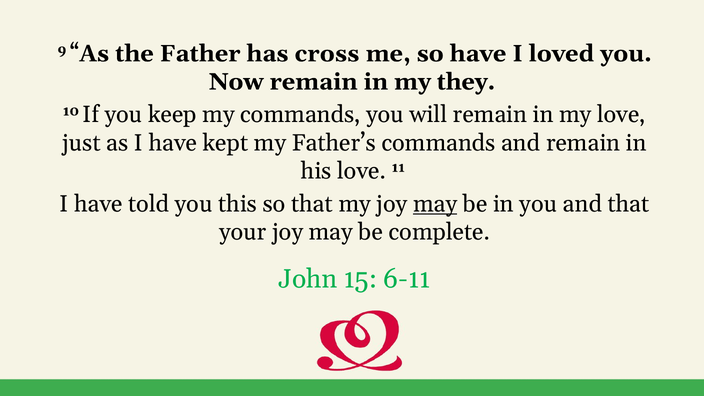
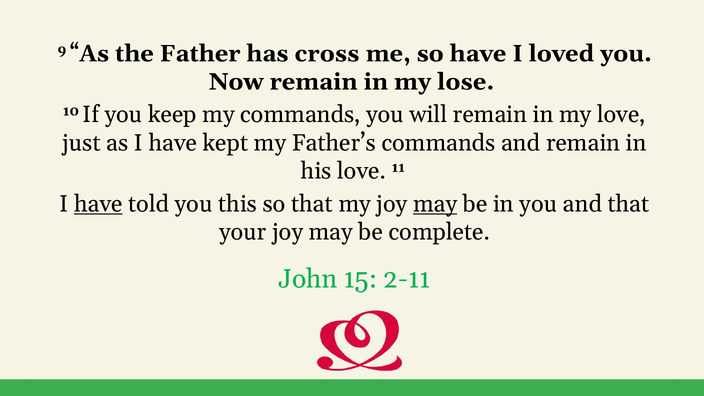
they: they -> lose
have at (98, 204) underline: none -> present
6-11: 6-11 -> 2-11
